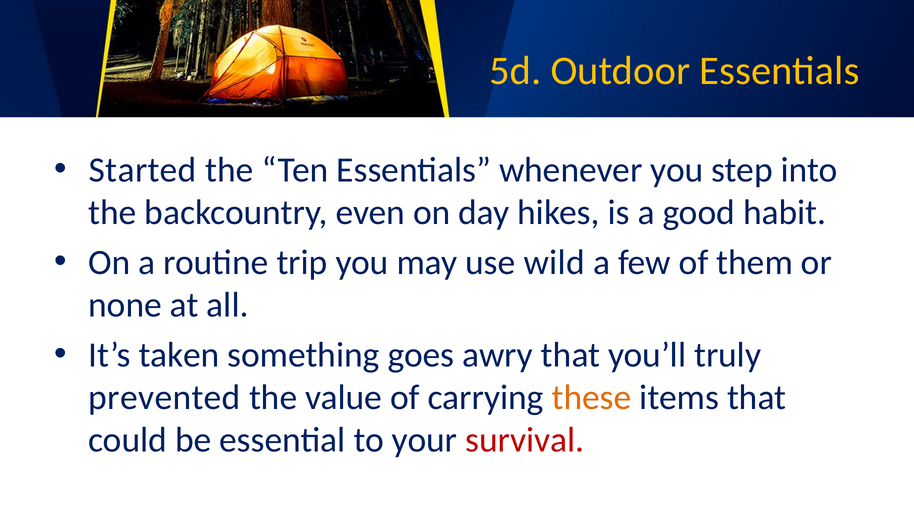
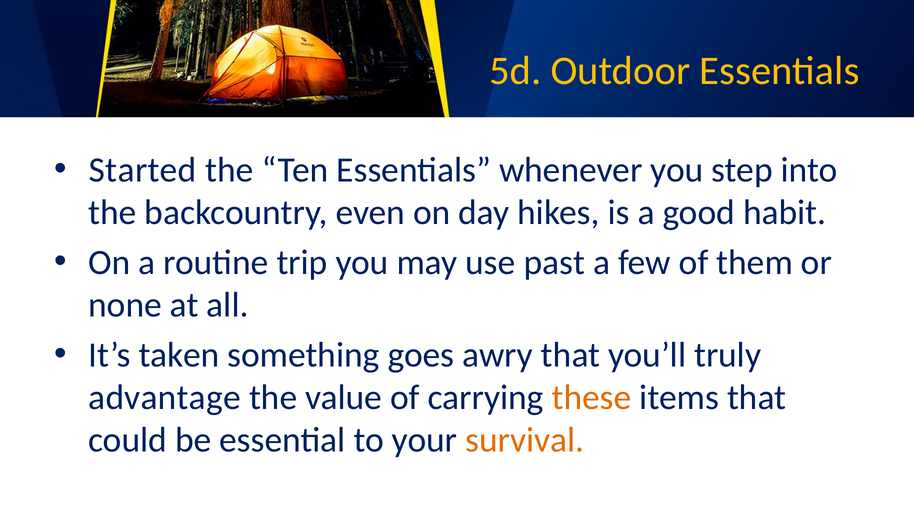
wild: wild -> past
prevented: prevented -> advantage
survival colour: red -> orange
